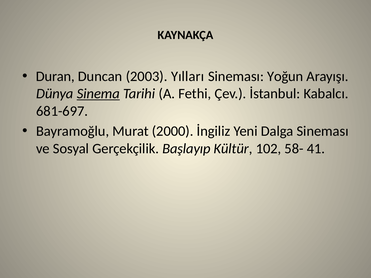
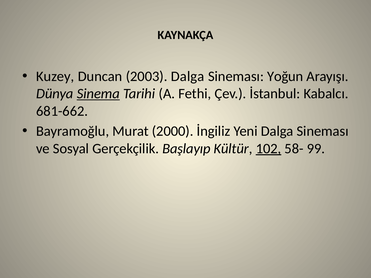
Duran: Duran -> Kuzey
2003 Yılları: Yılları -> Dalga
681-697: 681-697 -> 681-662
102 underline: none -> present
41: 41 -> 99
